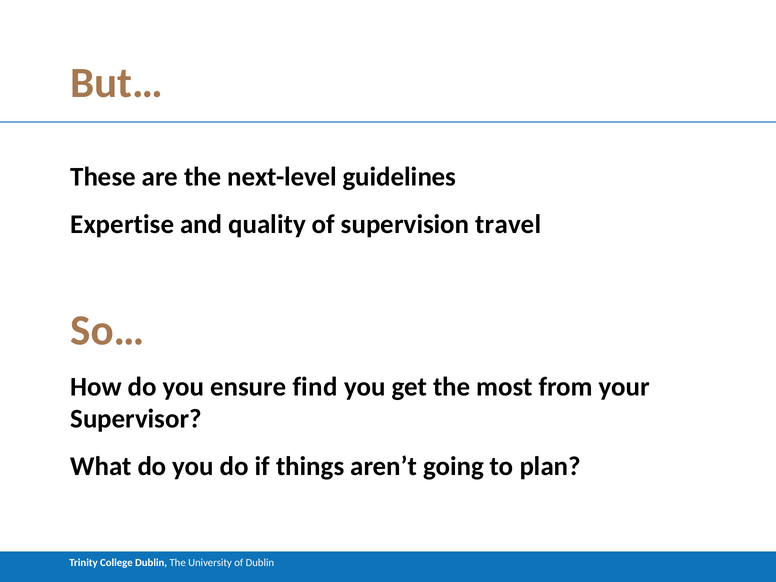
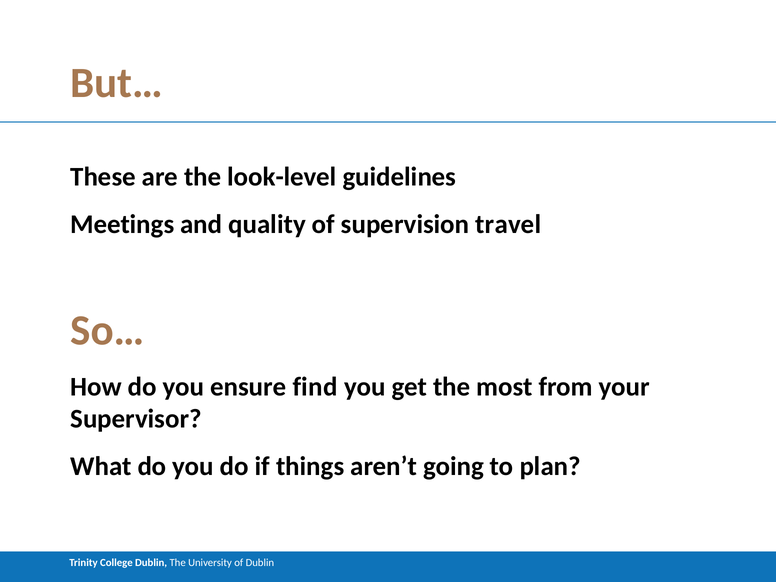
next-level: next-level -> look-level
Expertise: Expertise -> Meetings
